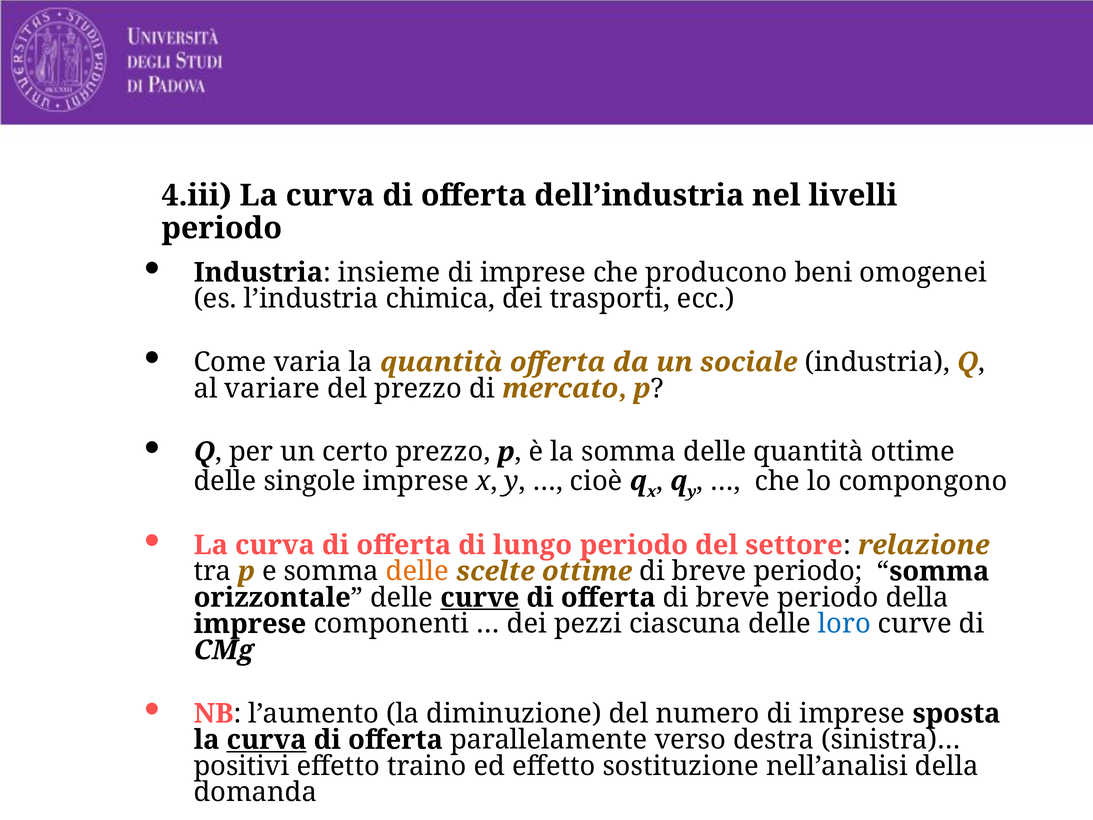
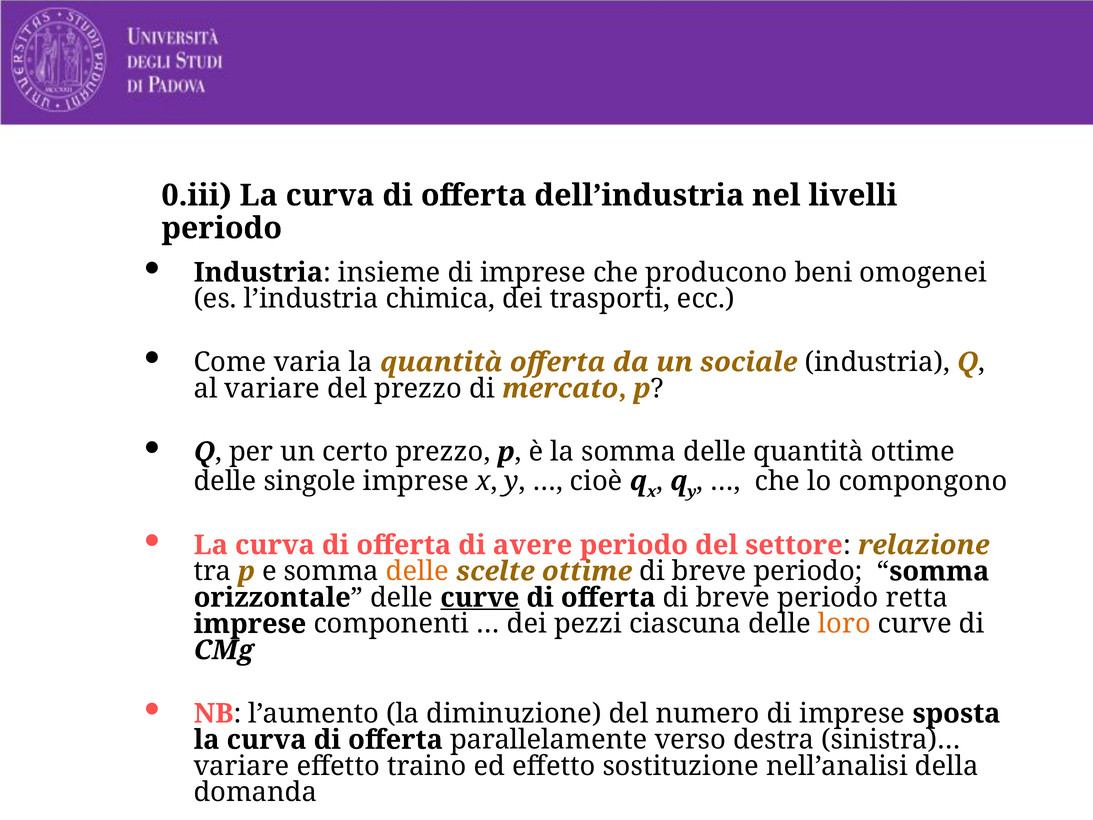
4.iii: 4.iii -> 0.iii
lungo: lungo -> avere
periodo della: della -> retta
loro colour: blue -> orange
curva at (267, 740) underline: present -> none
positivi at (242, 766): positivi -> variare
